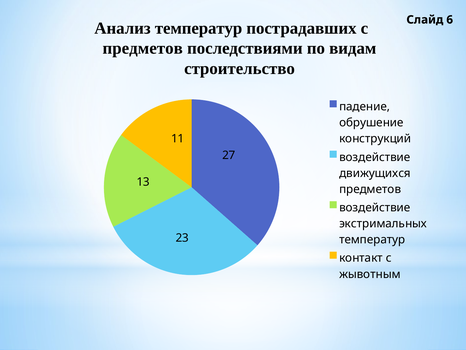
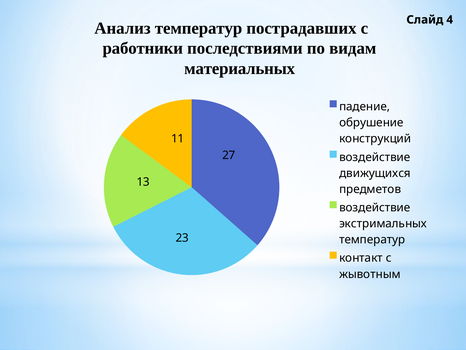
6: 6 -> 4
предметов at (143, 48): предметов -> работники
строительство: строительство -> материальных
